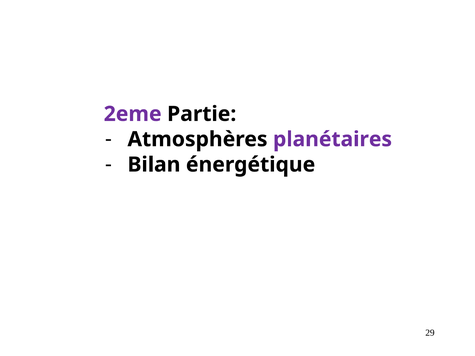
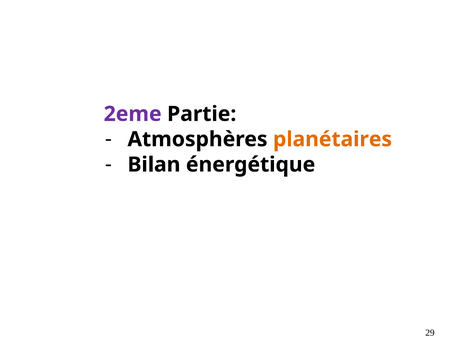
planétaires colour: purple -> orange
